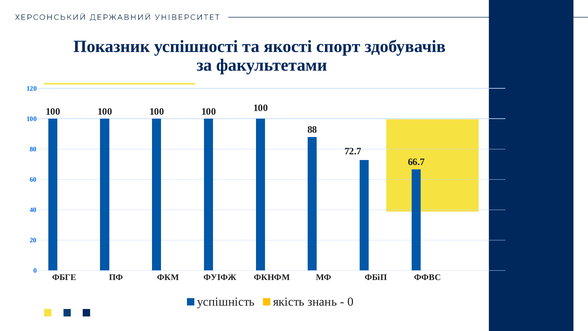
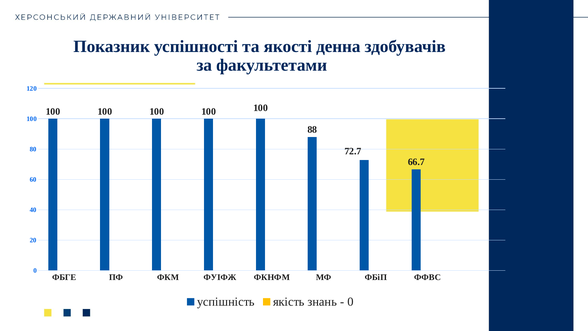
спорт: спорт -> денна
